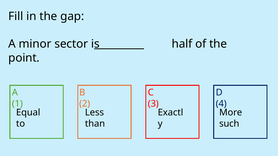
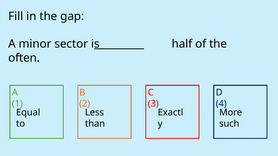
point: point -> often
